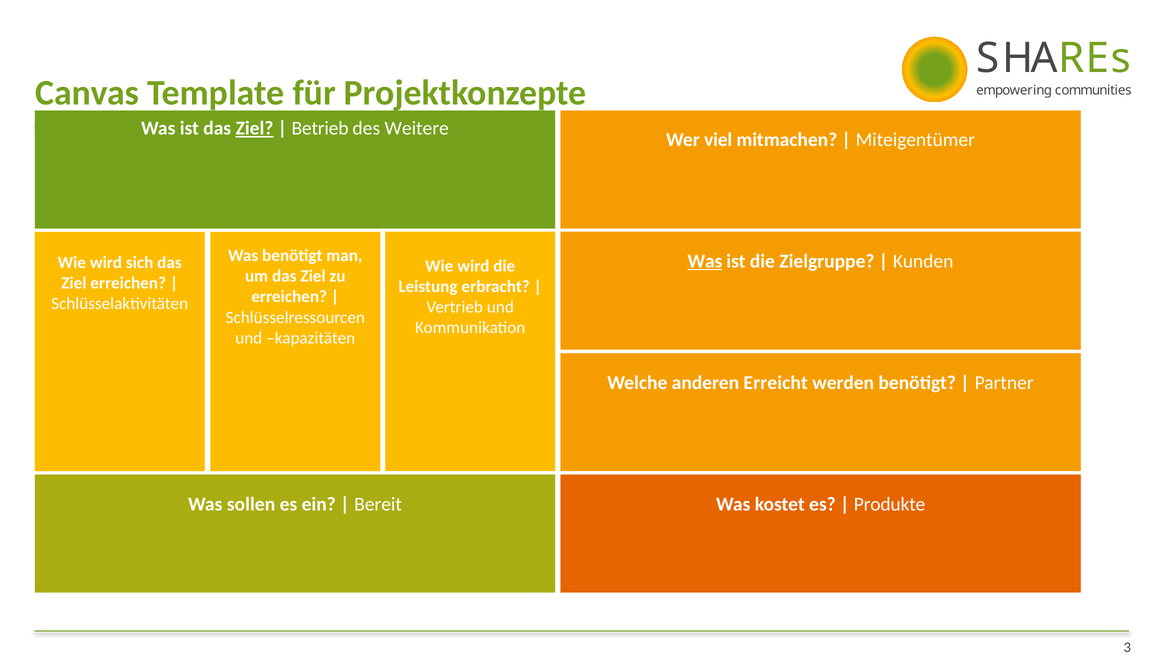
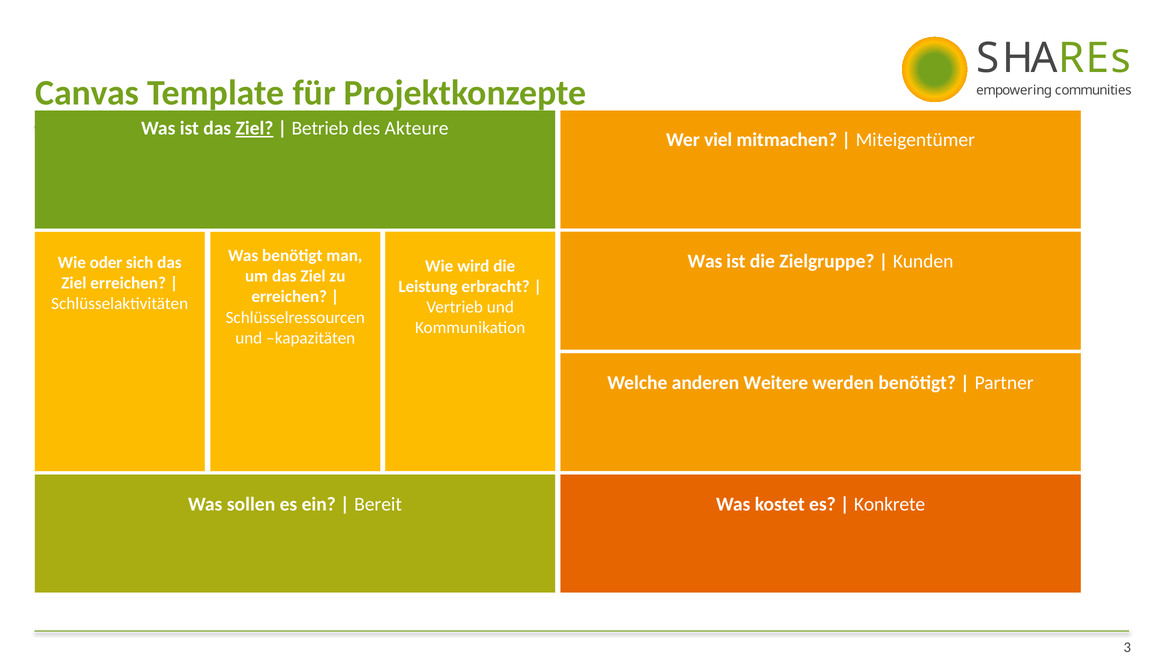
Weitere: Weitere -> Akteure
Was at (705, 261) underline: present -> none
wird at (106, 262): wird -> oder
Erreicht: Erreicht -> Weitere
Produkte: Produkte -> Konkrete
